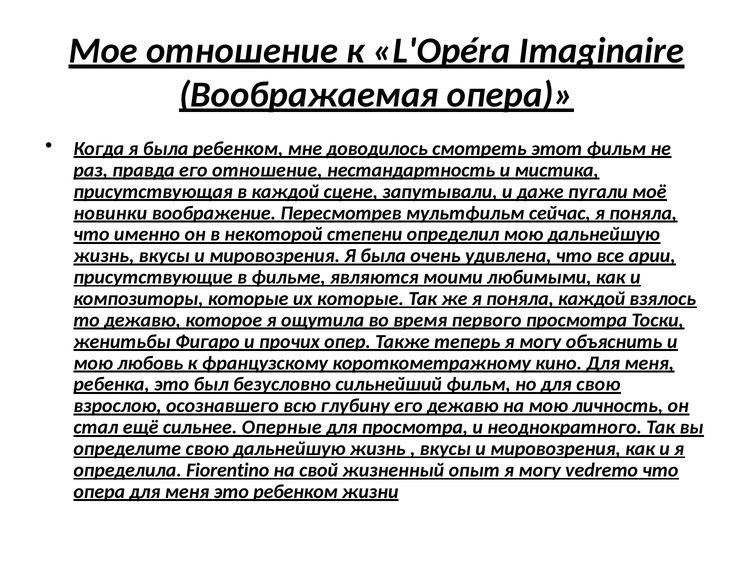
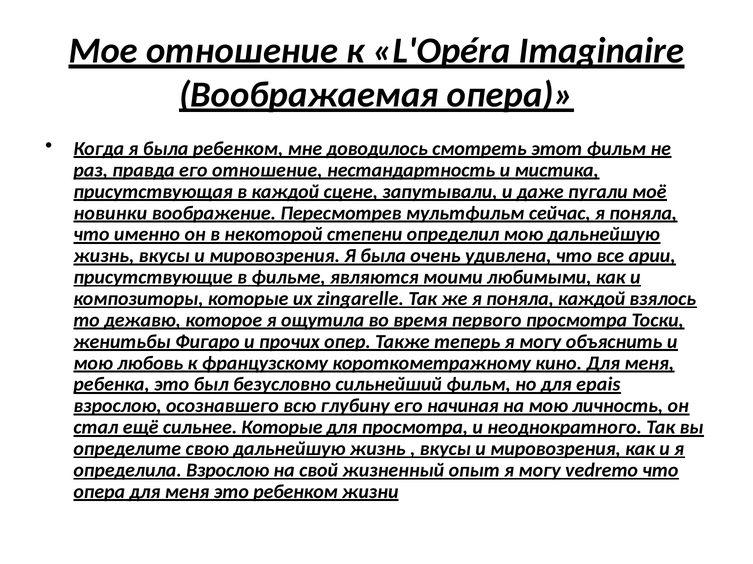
их которые: которые -> zingarelle
для свою: свою -> epais
его дежавю: дежавю -> начиная
сильнее Оперные: Оперные -> Которые
определила Fiorentino: Fiorentino -> Взрослою
